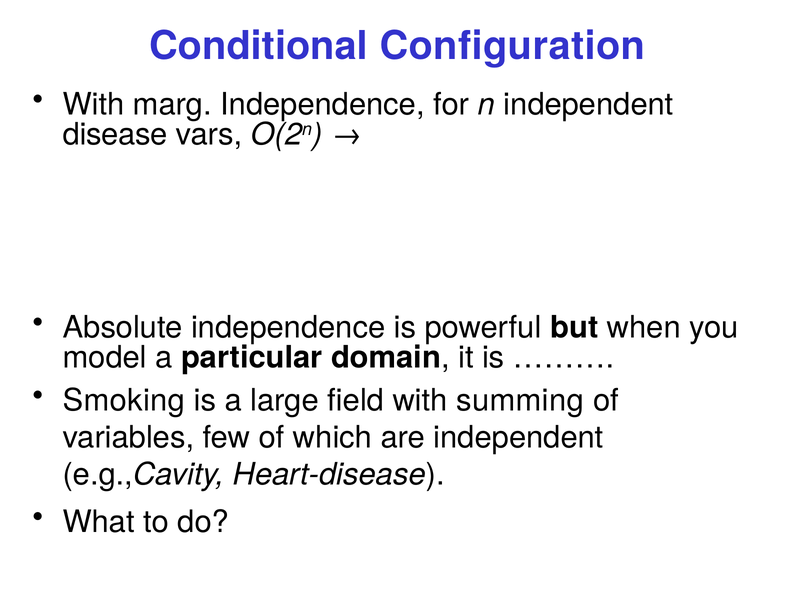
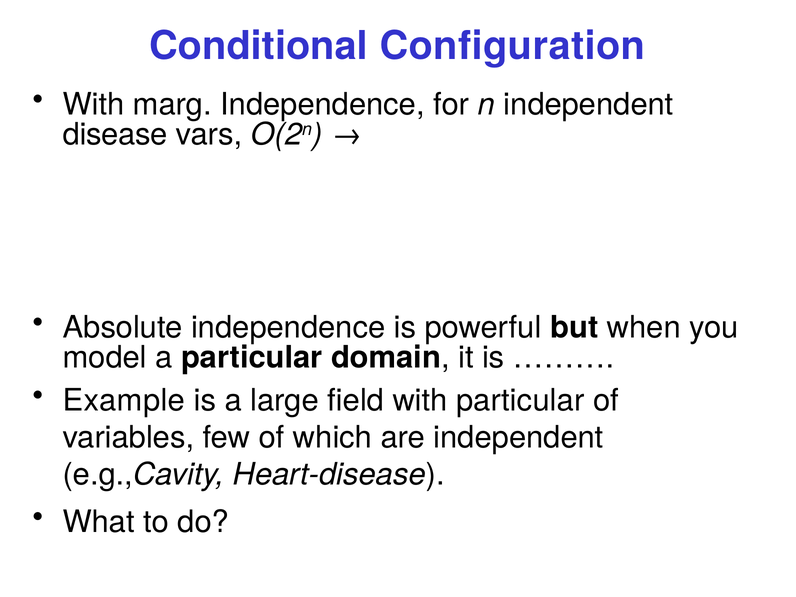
Smoking: Smoking -> Example
with summing: summing -> particular
